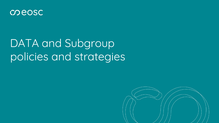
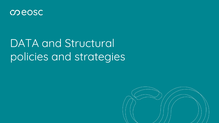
Subgroup: Subgroup -> Structural
